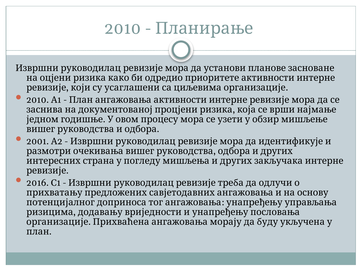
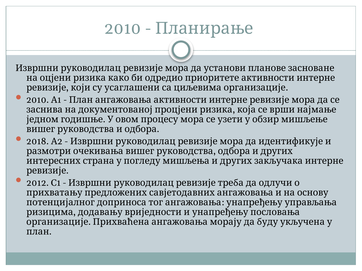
2001: 2001 -> 2018
2016: 2016 -> 2012
